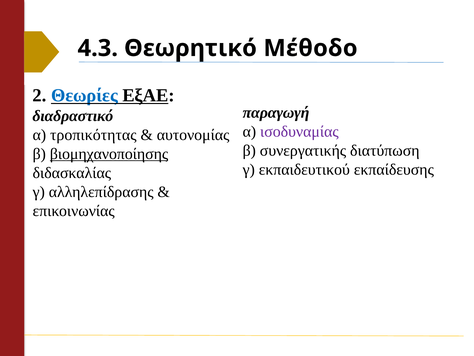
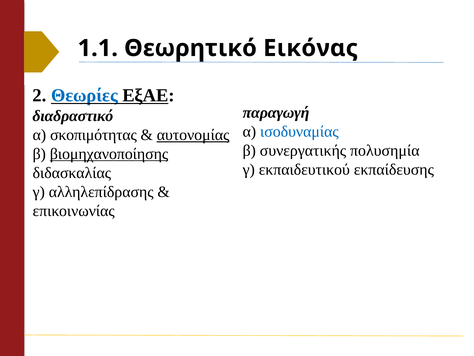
4.3: 4.3 -> 1.1
Μέθοδο: Μέθοδο -> Εικόνας
ισοδυναμίας colour: purple -> blue
τροπικότητας: τροπικότητας -> σκοπιμότητας
αυτονομίας underline: none -> present
διατύπωση: διατύπωση -> πολυσημία
